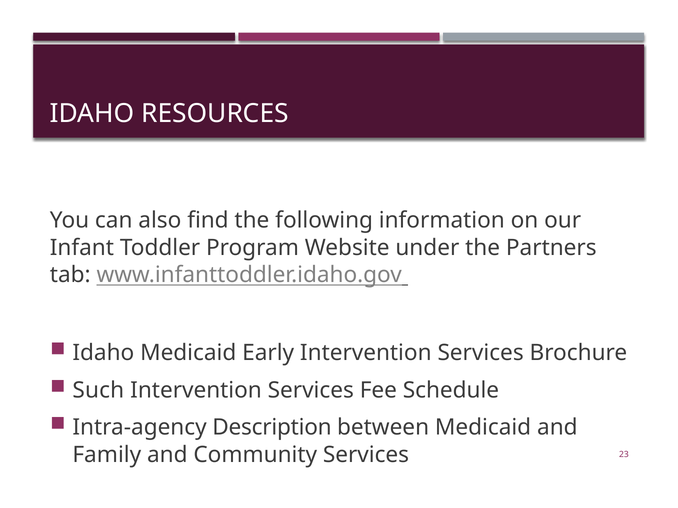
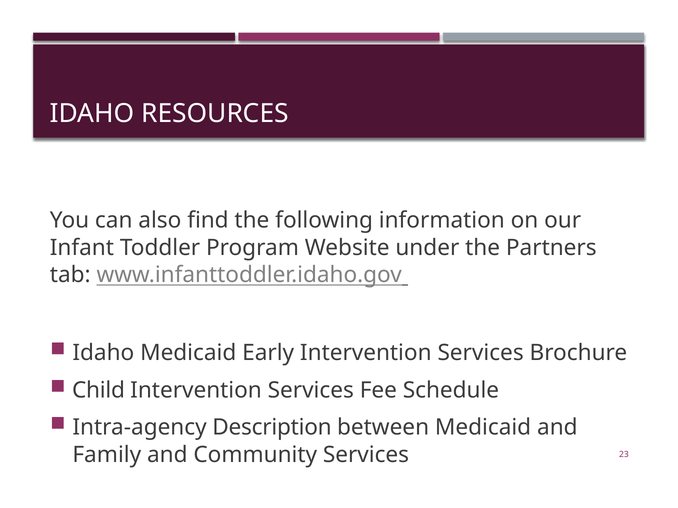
Such: Such -> Child
